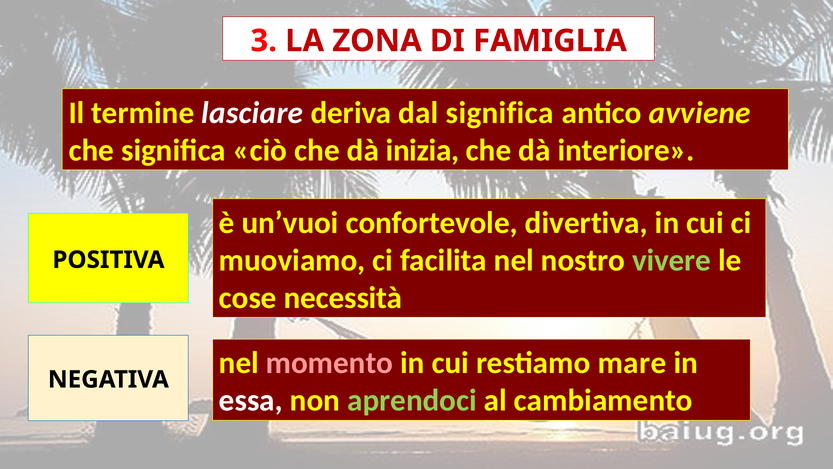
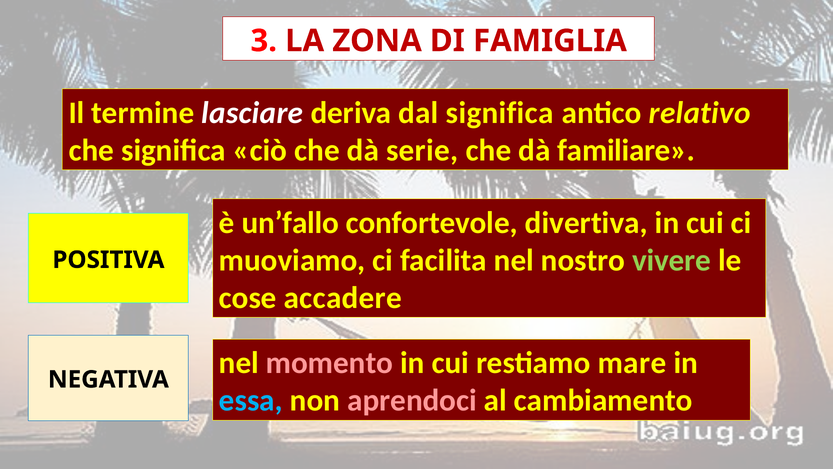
avviene: avviene -> relativo
inizia: inizia -> serie
interiore: interiore -> familiare
un’vuoi: un’vuoi -> un’fallo
necessità: necessità -> accadere
essa colour: white -> light blue
aprendoci colour: light green -> pink
